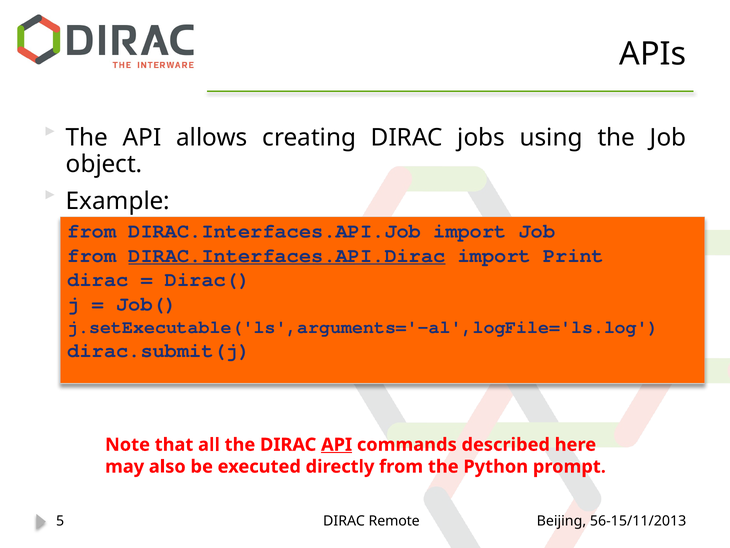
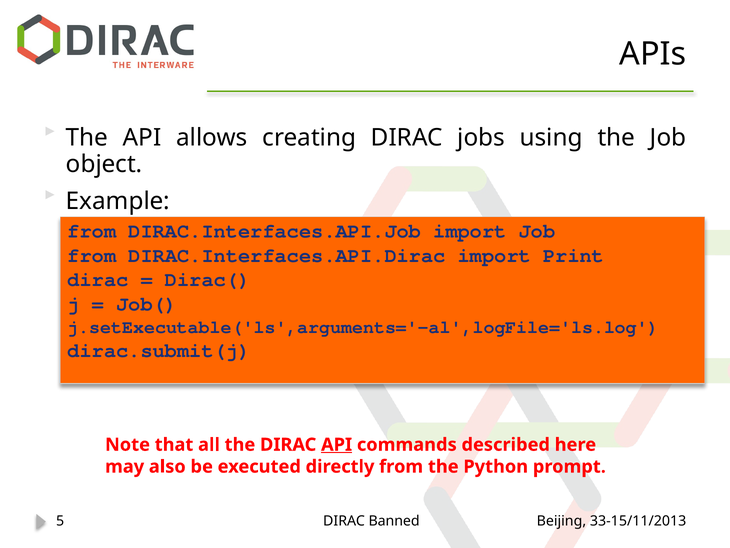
DIRAC.Interfaces.API.Dirac underline: present -> none
Remote: Remote -> Banned
56-15/11/2013: 56-15/11/2013 -> 33-15/11/2013
